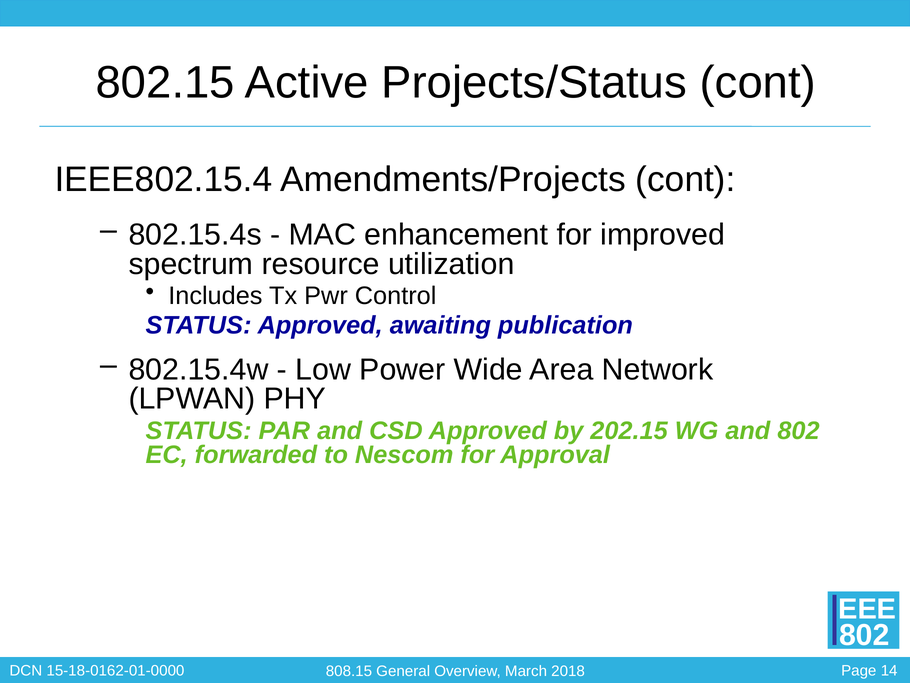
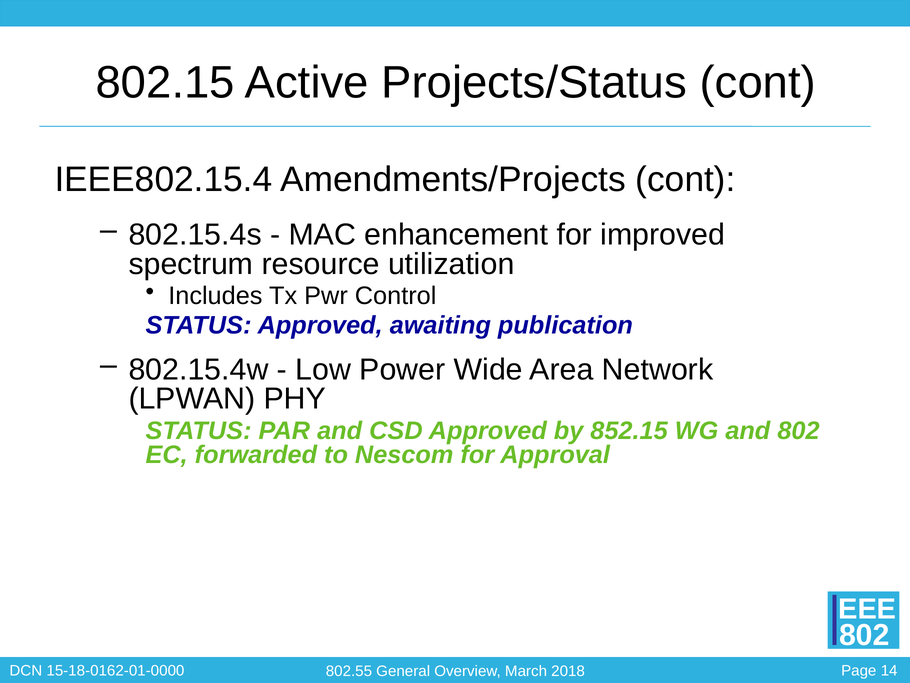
202.15: 202.15 -> 852.15
808.15: 808.15 -> 802.55
